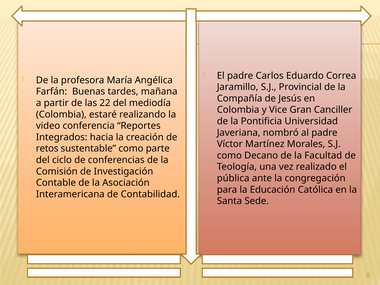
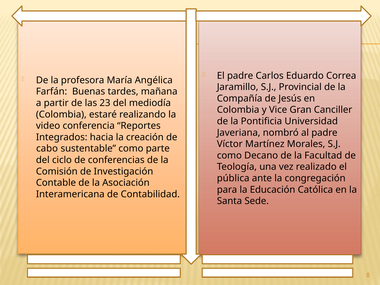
22: 22 -> 23
retos: retos -> cabo
